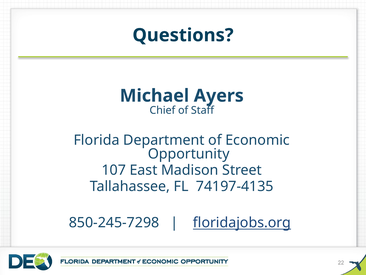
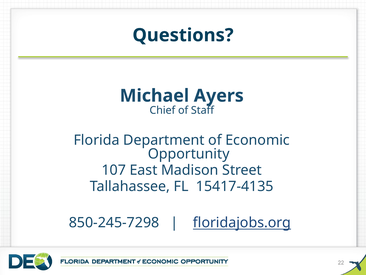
74197-4135: 74197-4135 -> 15417-4135
